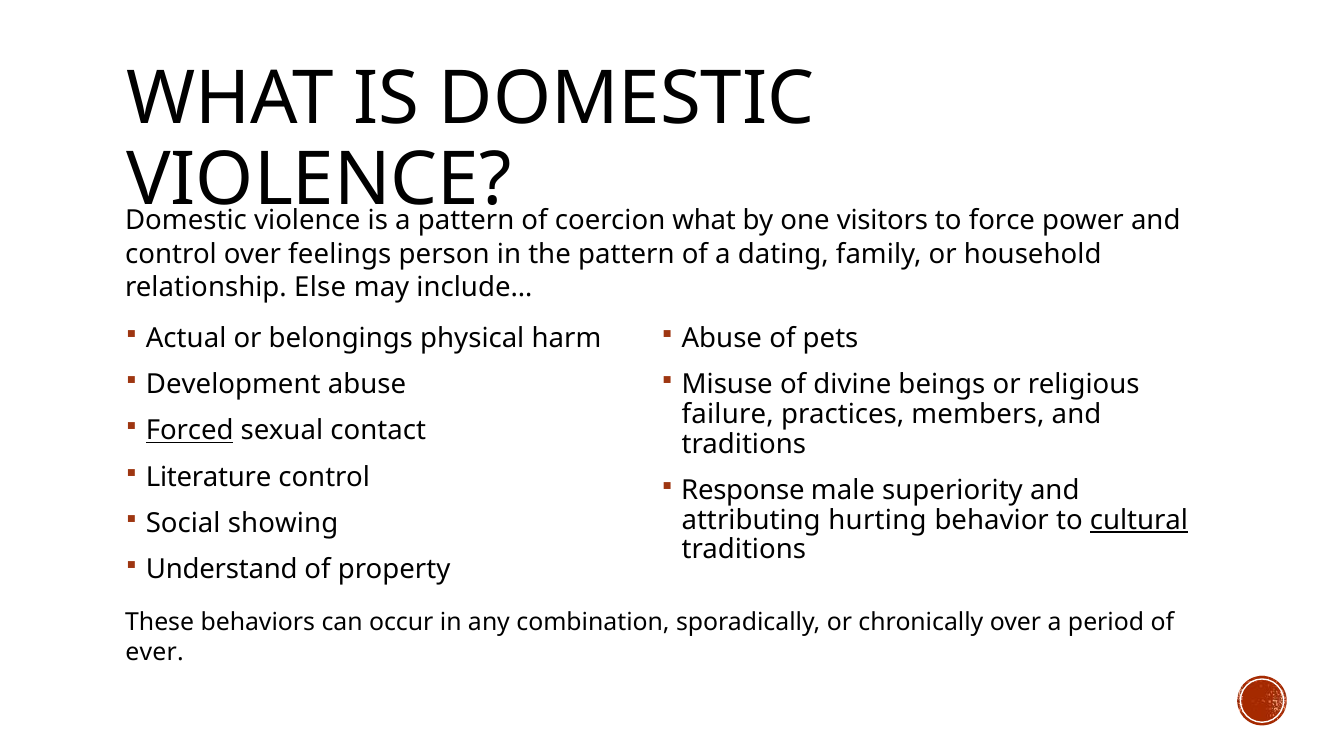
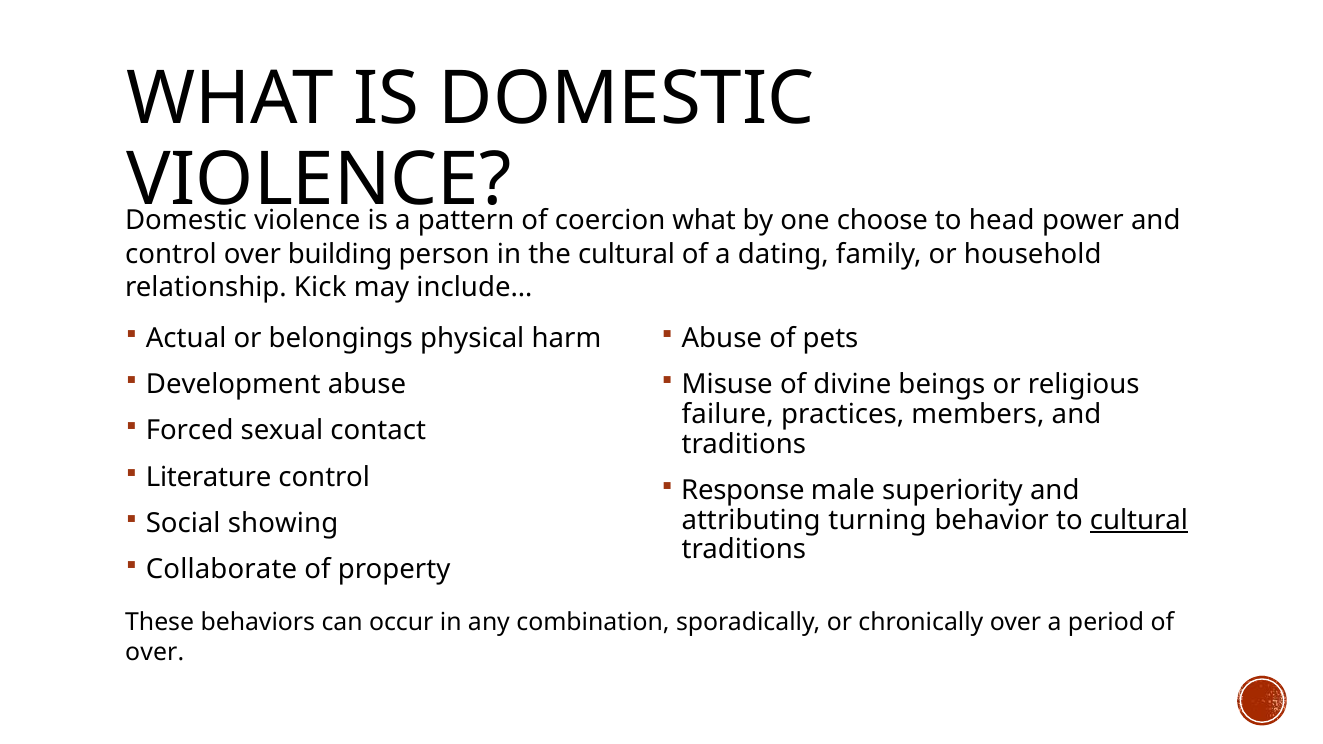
visitors: visitors -> choose
force: force -> head
feelings: feelings -> building
the pattern: pattern -> cultural
Else: Else -> Kick
Forced underline: present -> none
hurting: hurting -> turning
Understand: Understand -> Collaborate
ever at (155, 652): ever -> over
